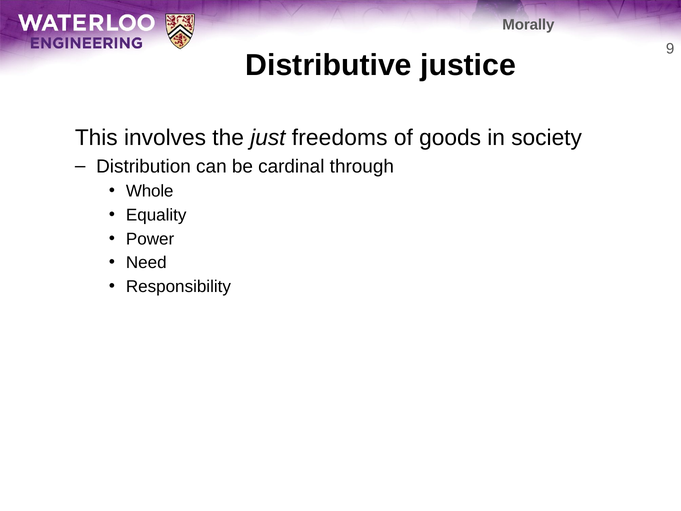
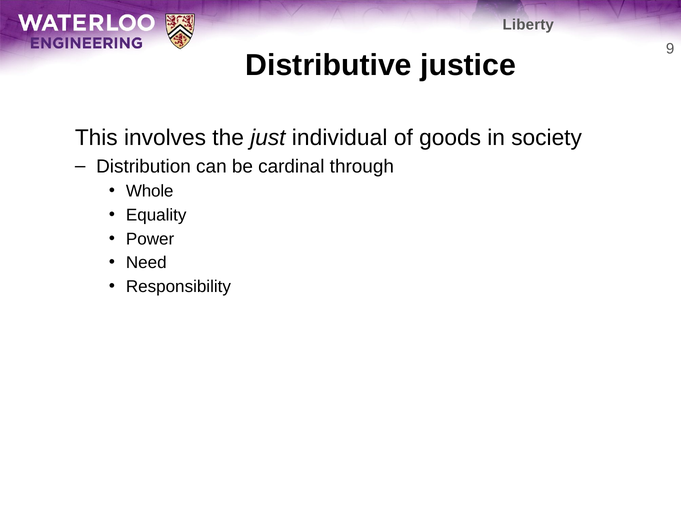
Morally: Morally -> Liberty
freedoms: freedoms -> individual
